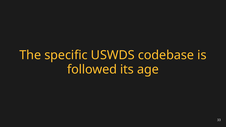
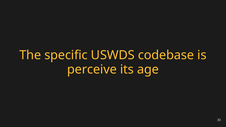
followed: followed -> perceive
